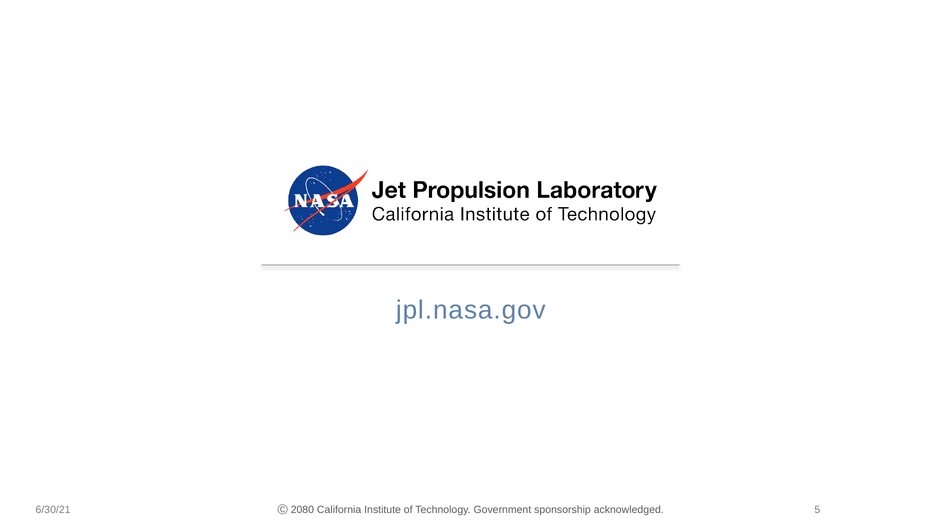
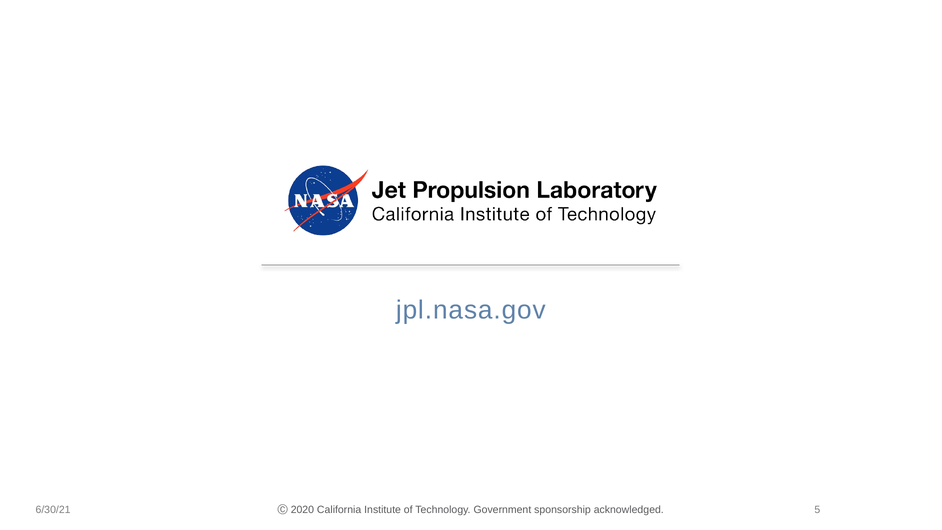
2080: 2080 -> 2020
